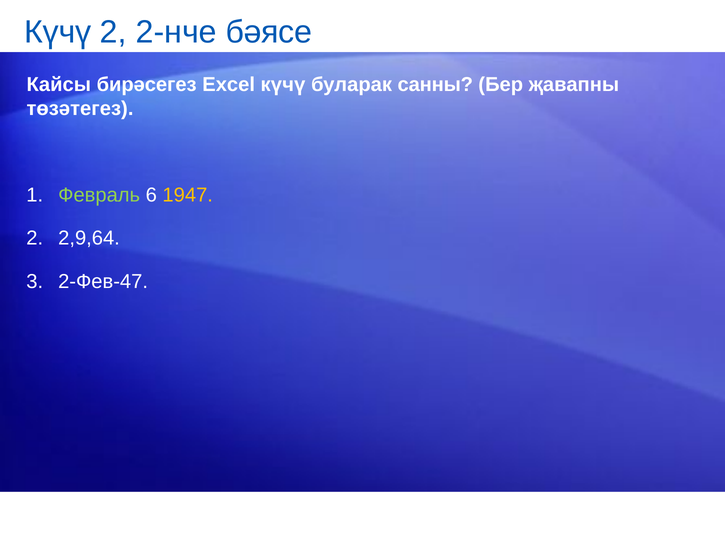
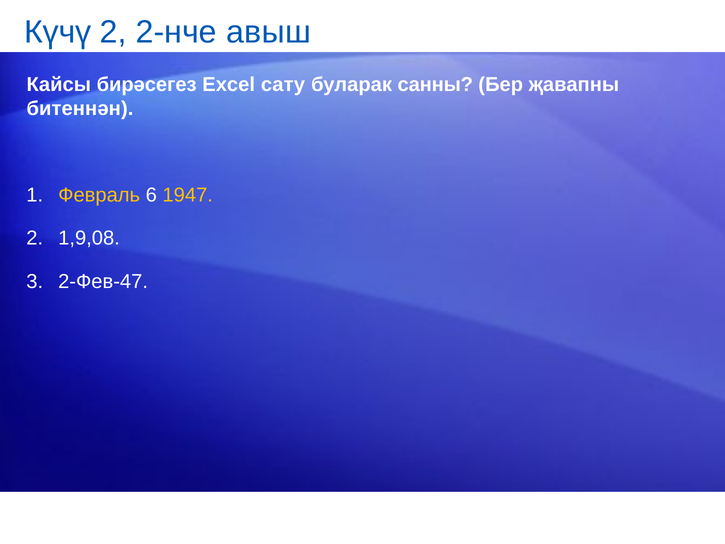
бәясе: бәясе -> авыш
Excel күчү: күчү -> сату
төзәтегез: төзәтегез -> битеннән
Февраль colour: light green -> yellow
2,9,64: 2,9,64 -> 1,9,08
